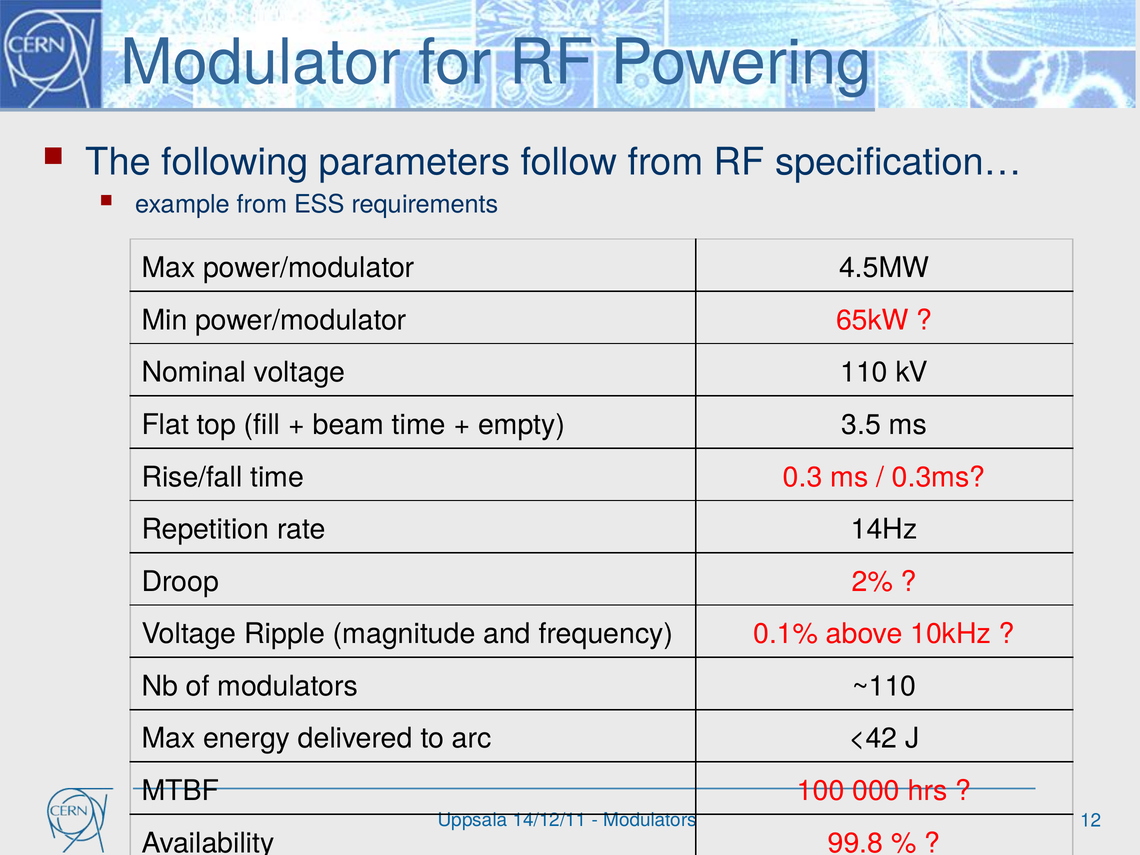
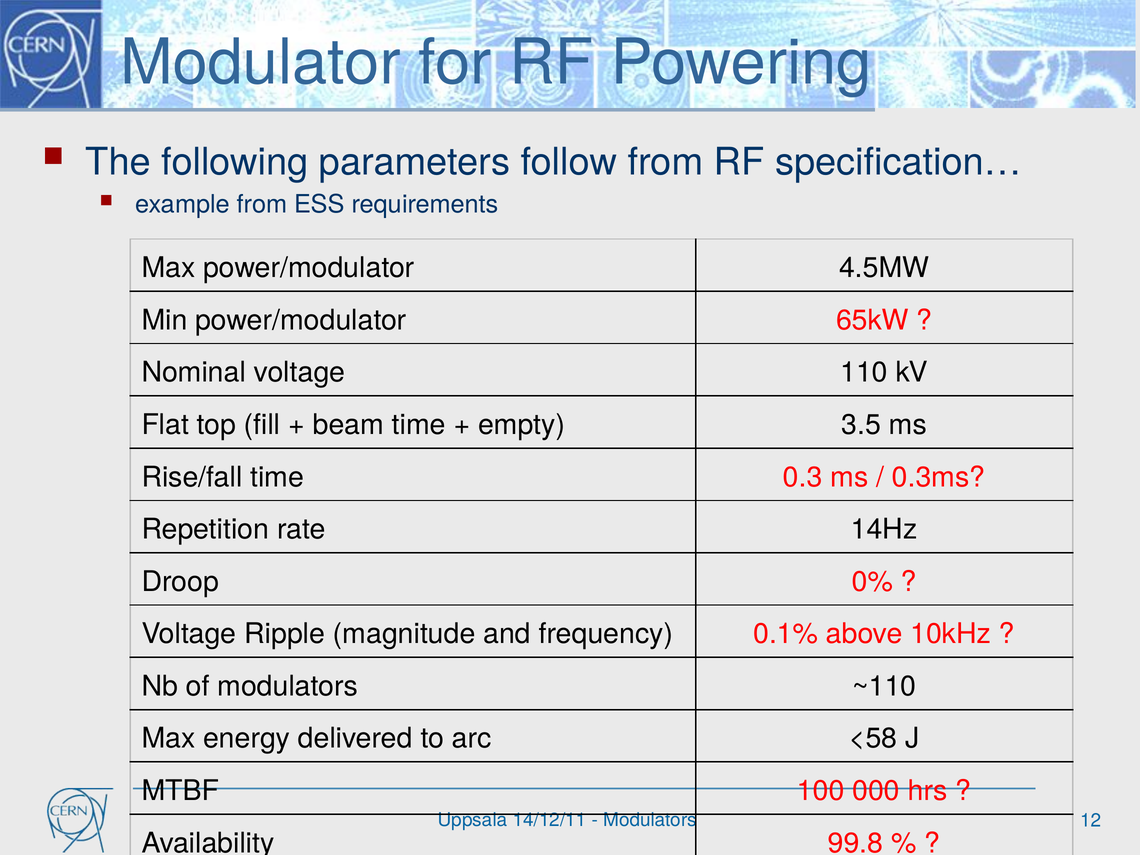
2%: 2% -> 0%
<42: <42 -> <58
